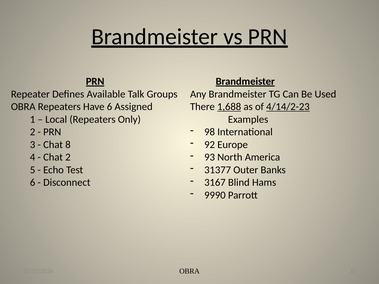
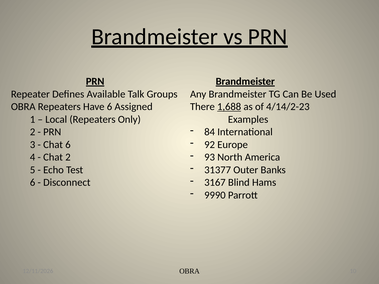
4/14/2-23 underline: present -> none
98: 98 -> 84
Chat 8: 8 -> 6
